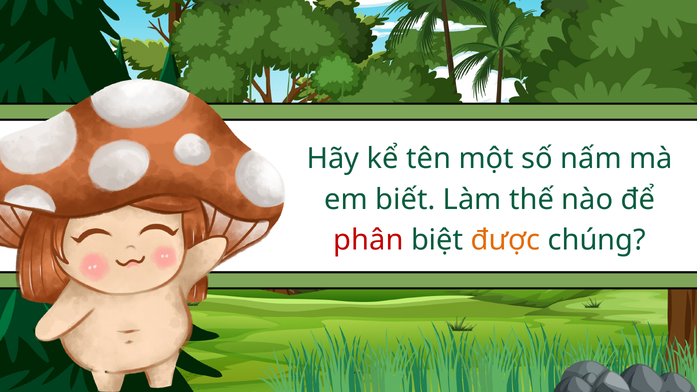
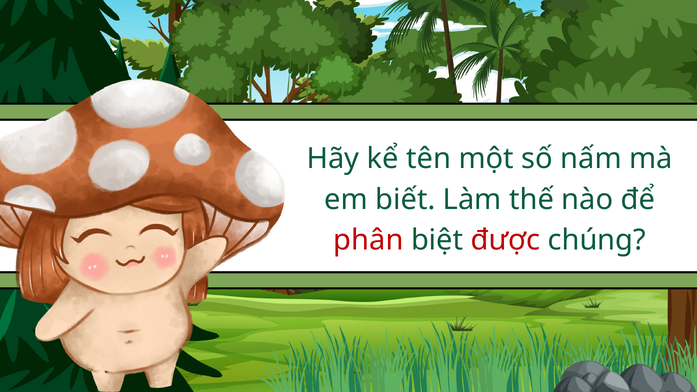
được colour: orange -> red
